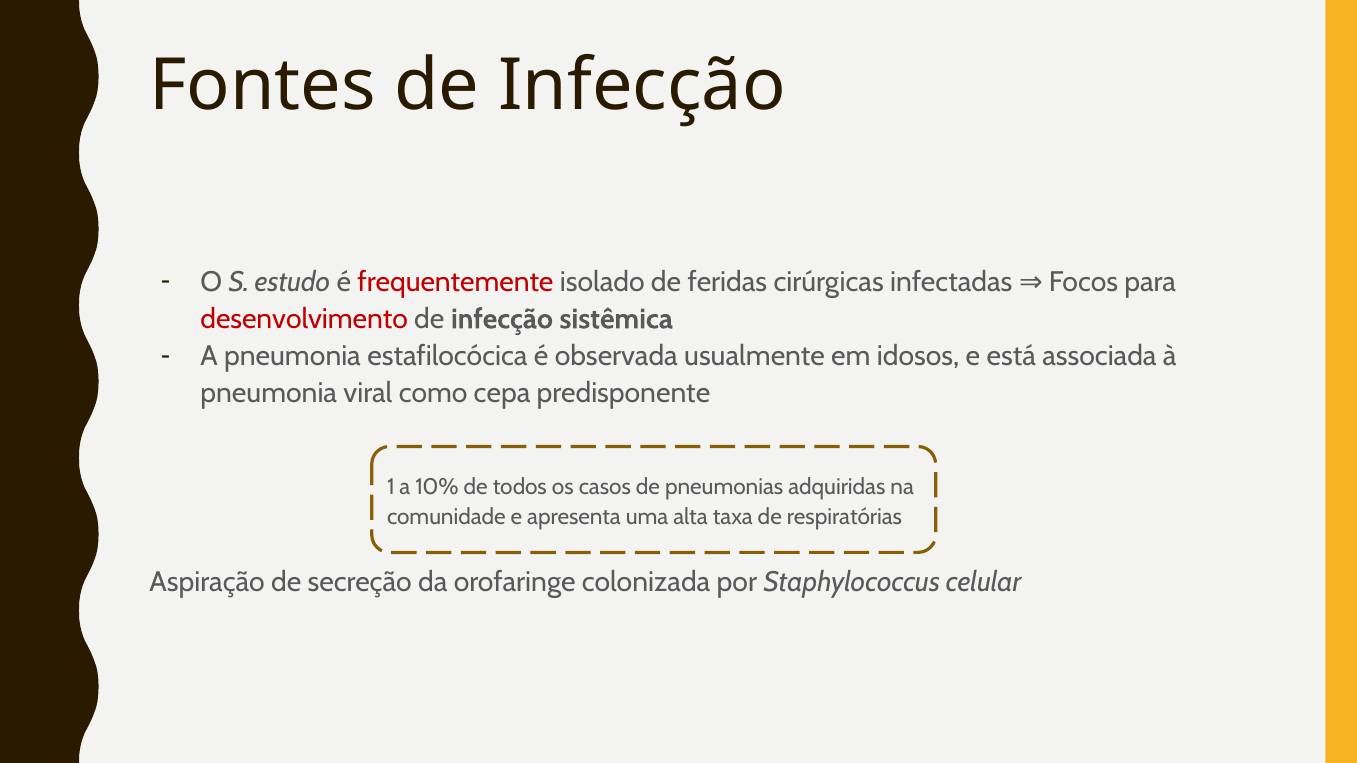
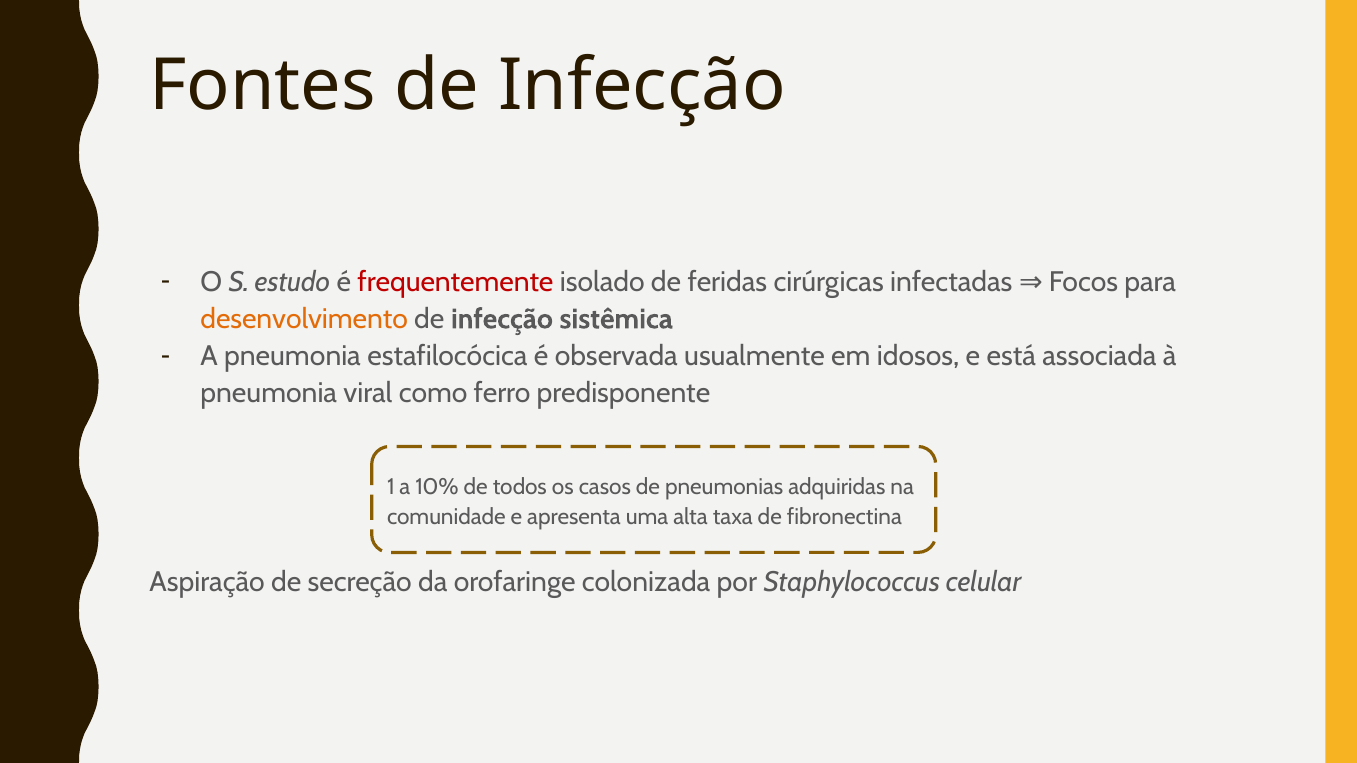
desenvolvimento colour: red -> orange
cepa: cepa -> ferro
respiratórias: respiratórias -> fibronectina
